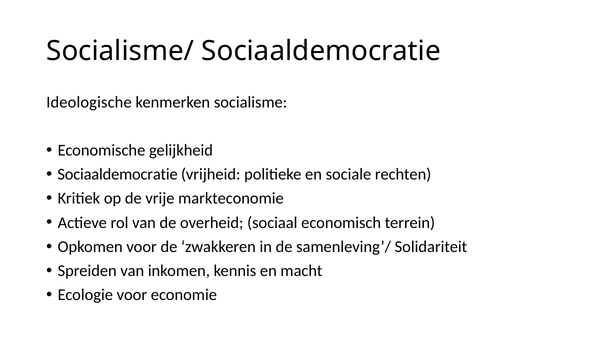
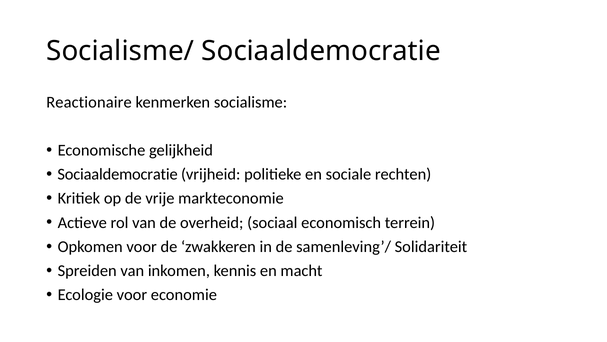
Ideologische: Ideologische -> Reactionaire
